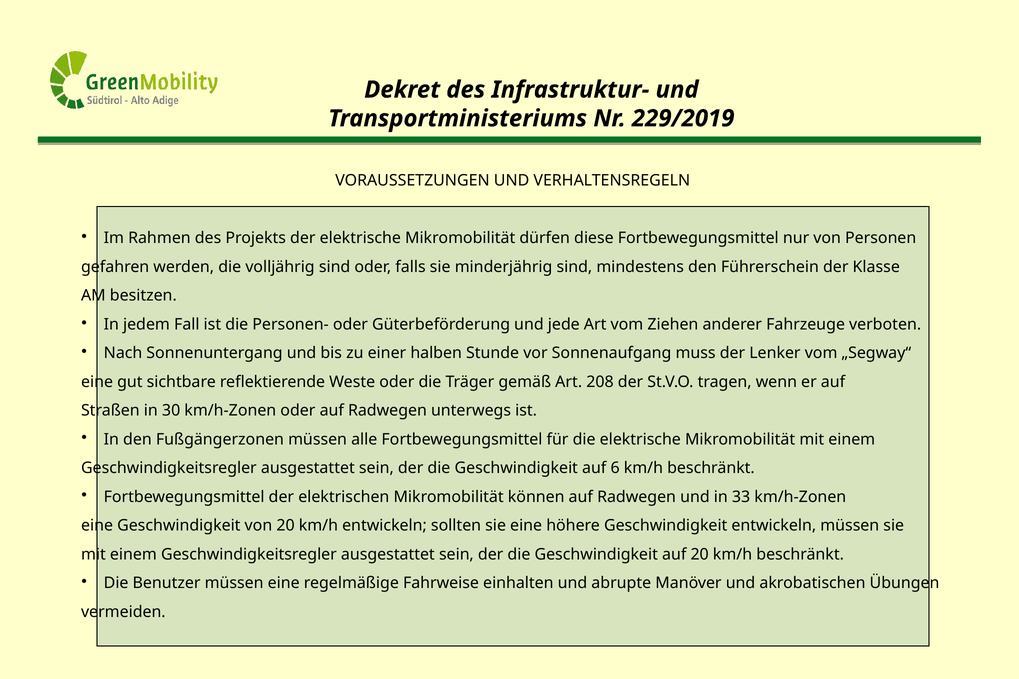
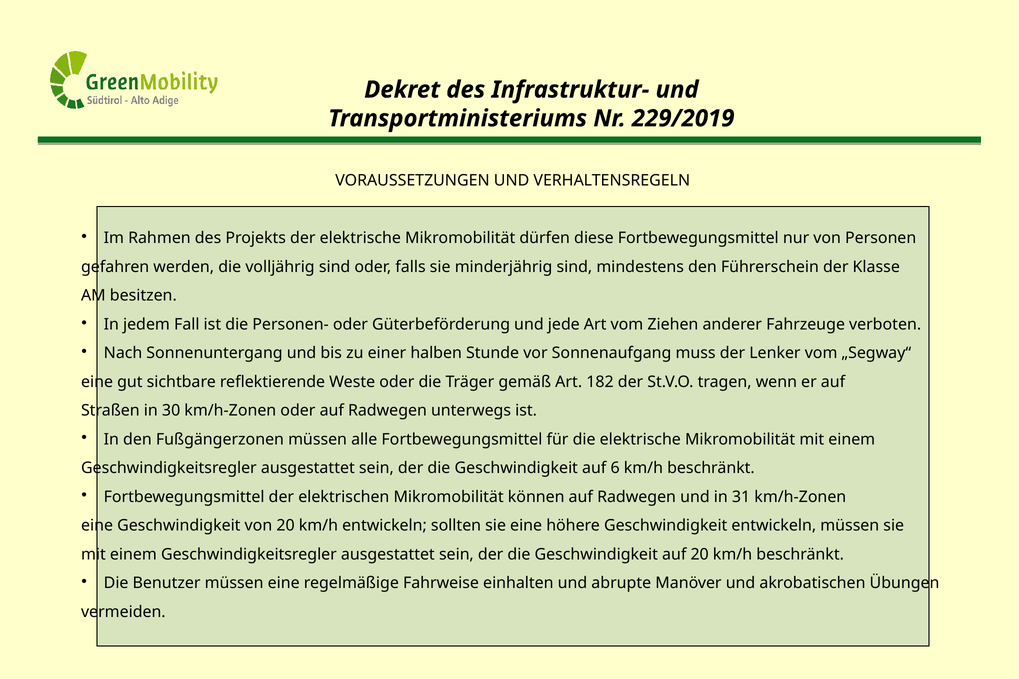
208: 208 -> 182
33: 33 -> 31
